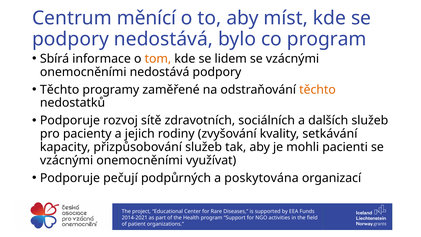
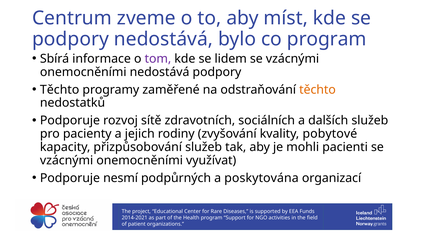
měnící: měnící -> zveme
tom colour: orange -> purple
setkávání: setkávání -> pobytové
pečují: pečují -> nesmí
